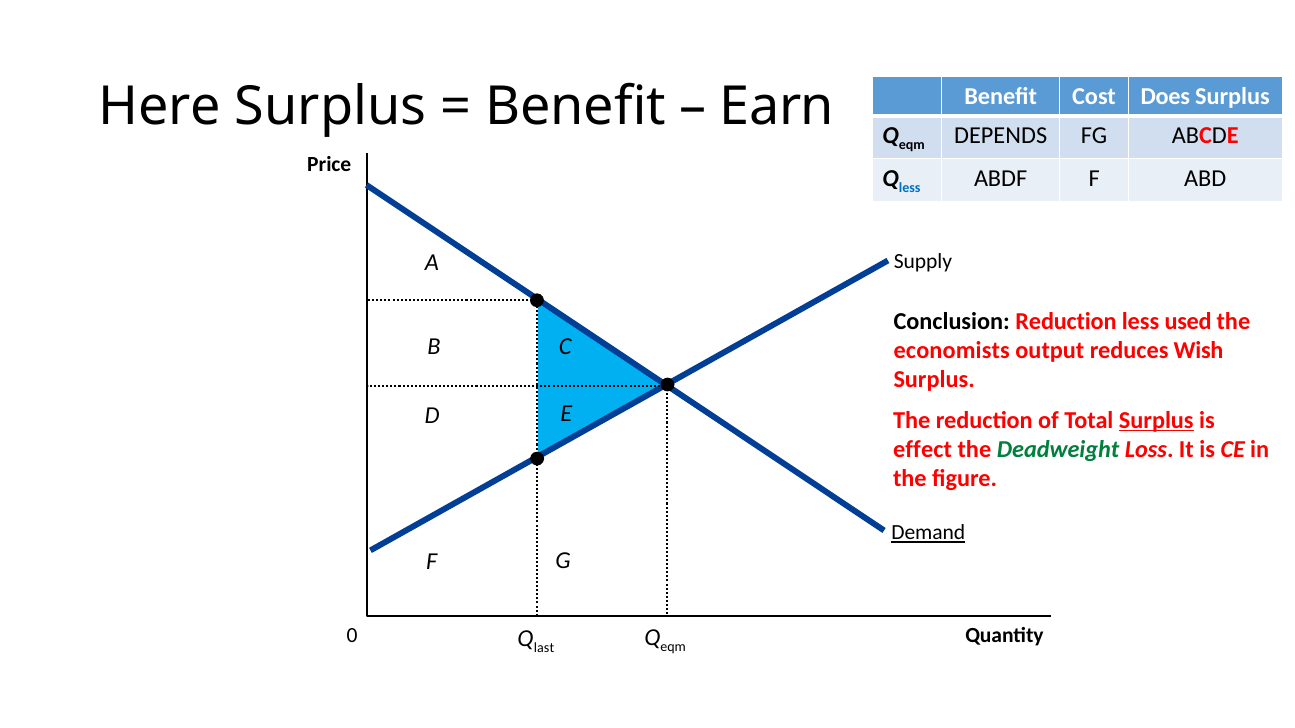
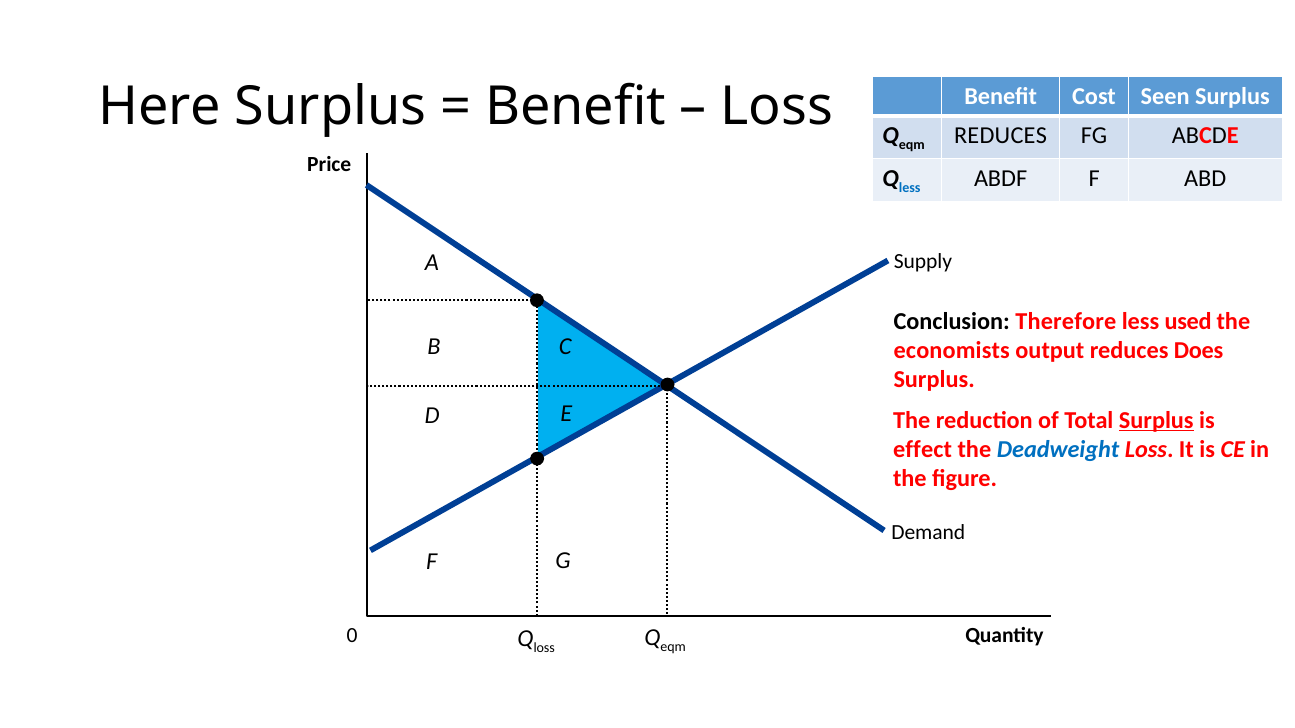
Does: Does -> Seen
Earn at (777, 107): Earn -> Loss
DEPENDS at (1001, 136): DEPENDS -> REDUCES
Conclusion Reduction: Reduction -> Therefore
Wish: Wish -> Does
Deadweight colour: green -> blue
Demand underline: present -> none
last at (544, 648): last -> loss
